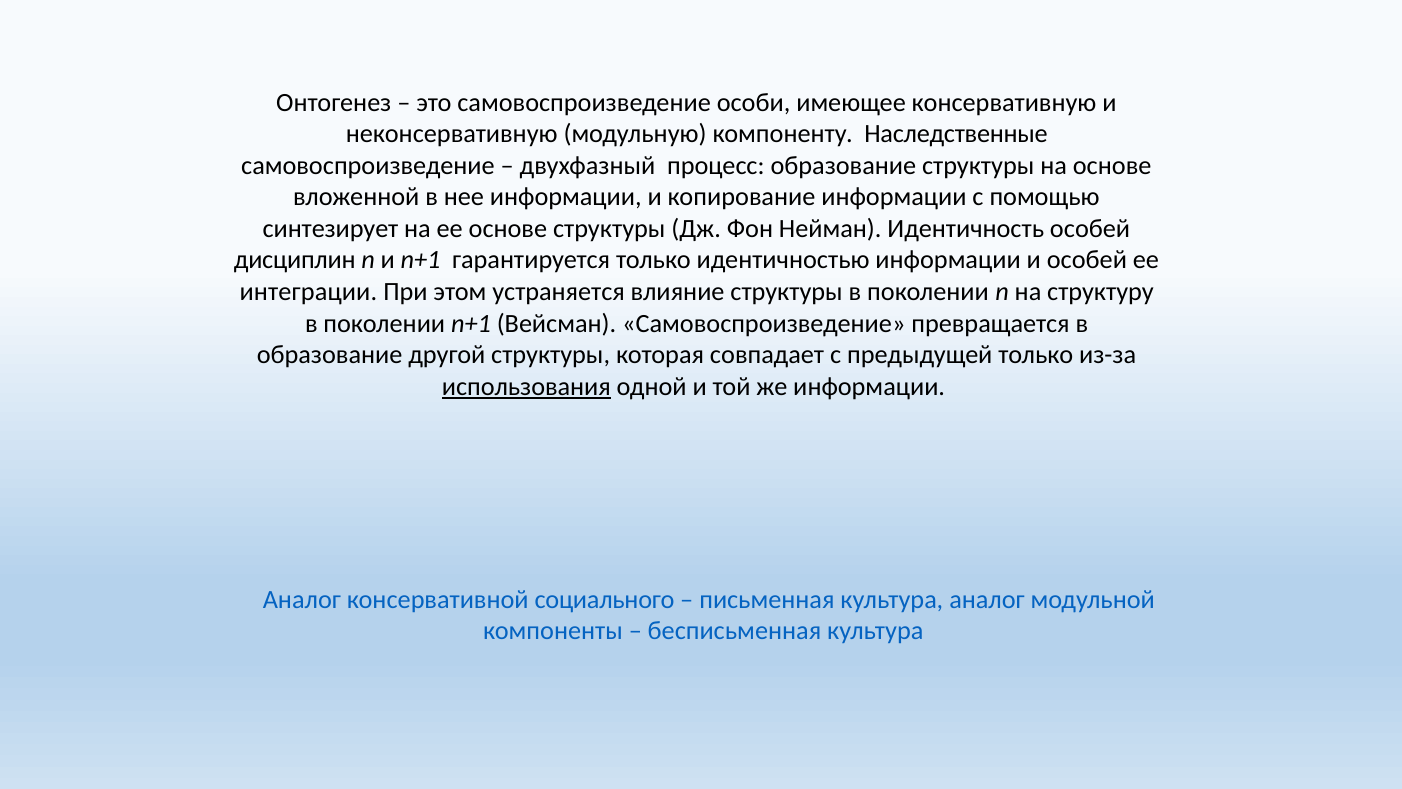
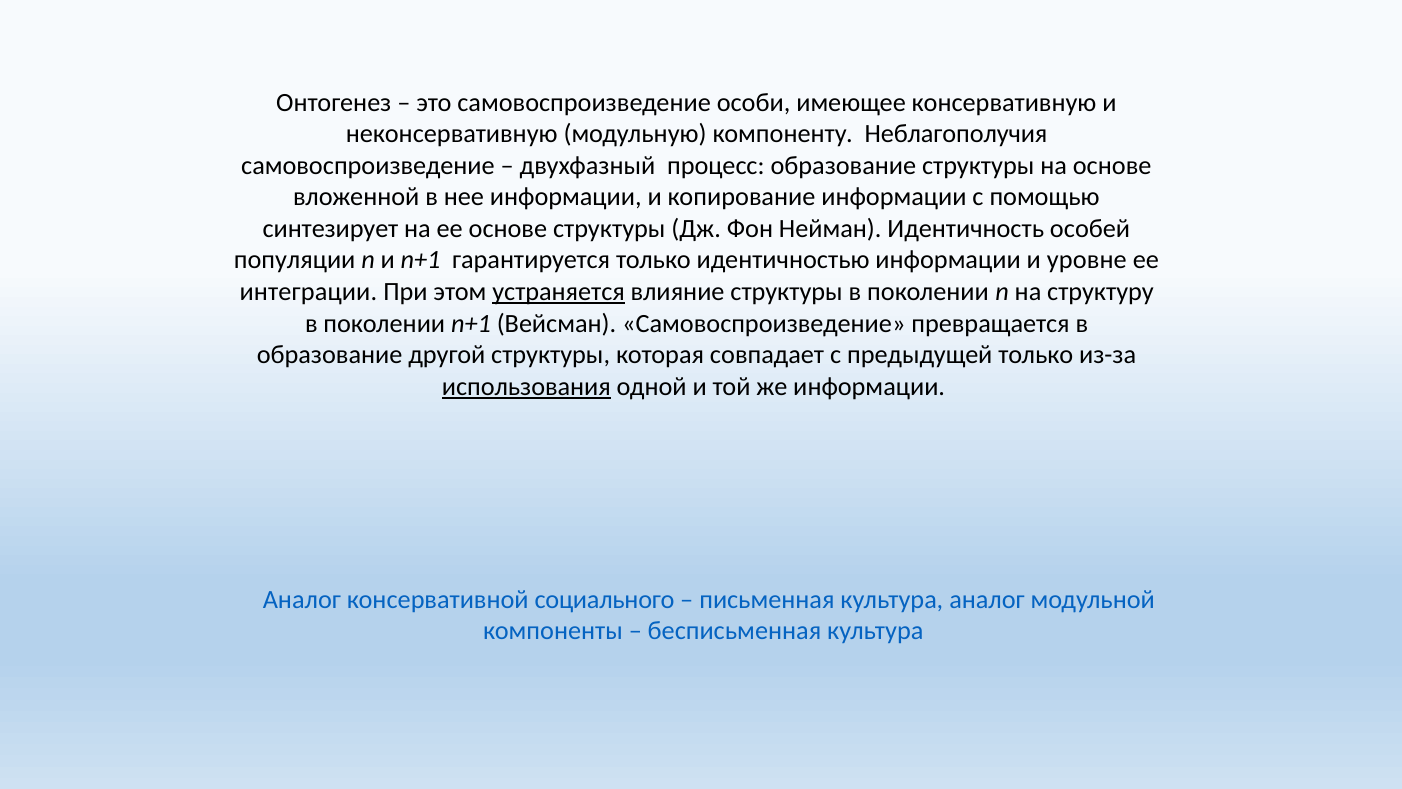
Наследственные: Наследственные -> Неблагополучия
дисциплин: дисциплин -> популяции
и особей: особей -> уровне
устраняется underline: none -> present
